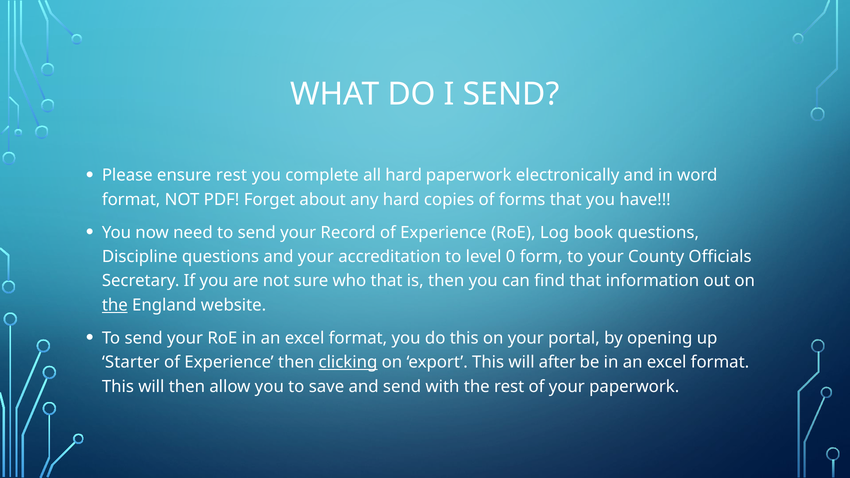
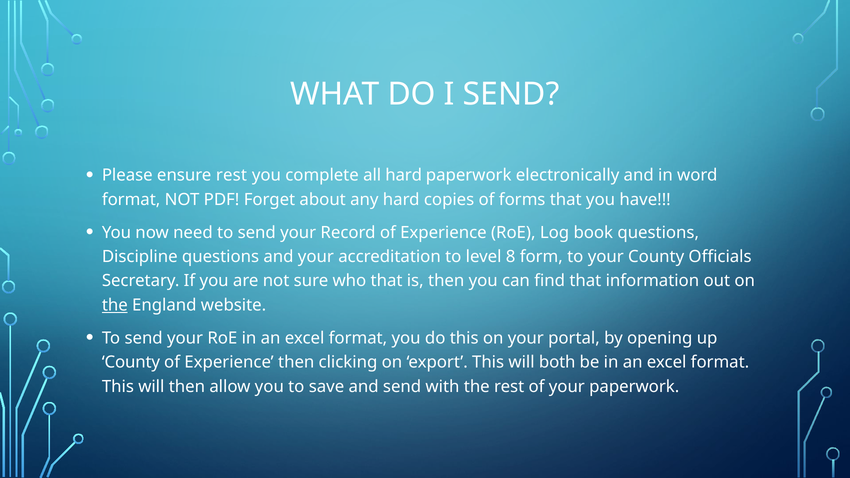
0: 0 -> 8
Starter at (131, 362): Starter -> County
clicking underline: present -> none
after: after -> both
